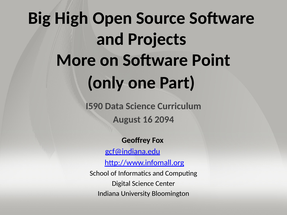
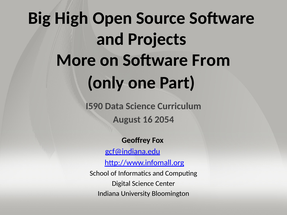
Point: Point -> From
2094: 2094 -> 2054
